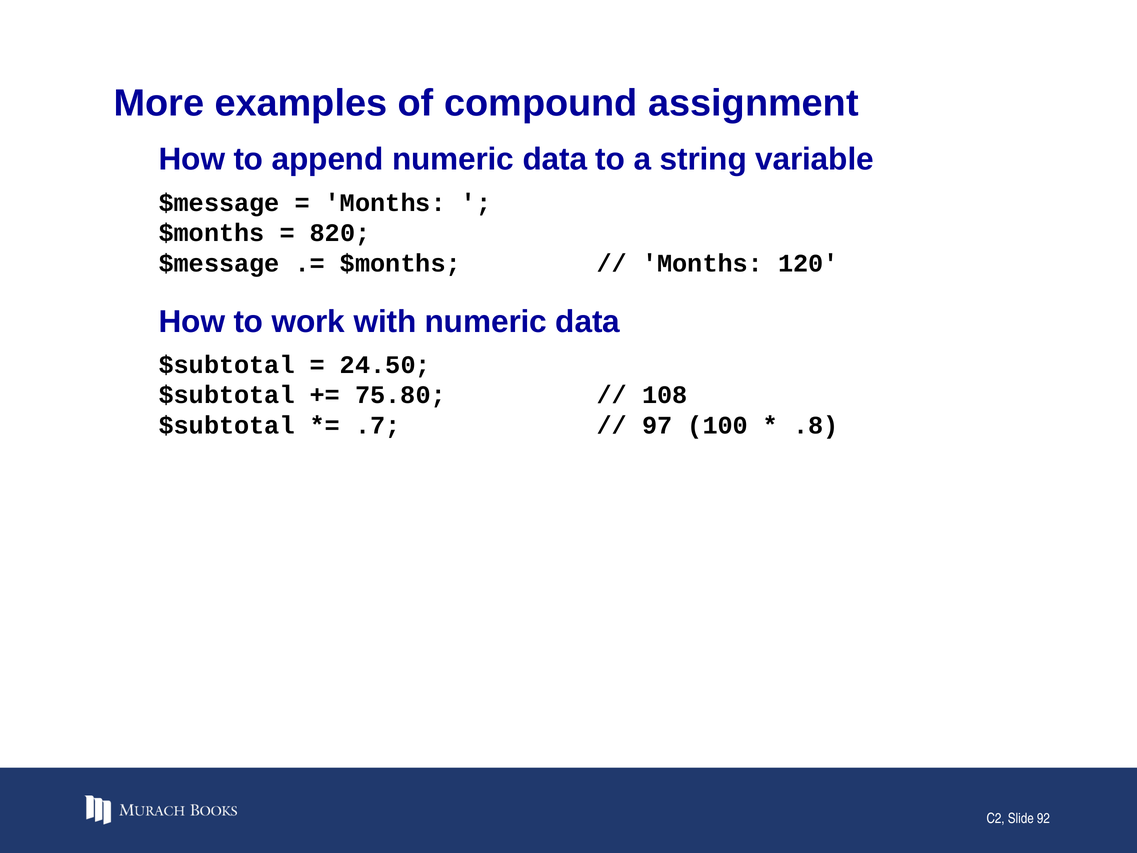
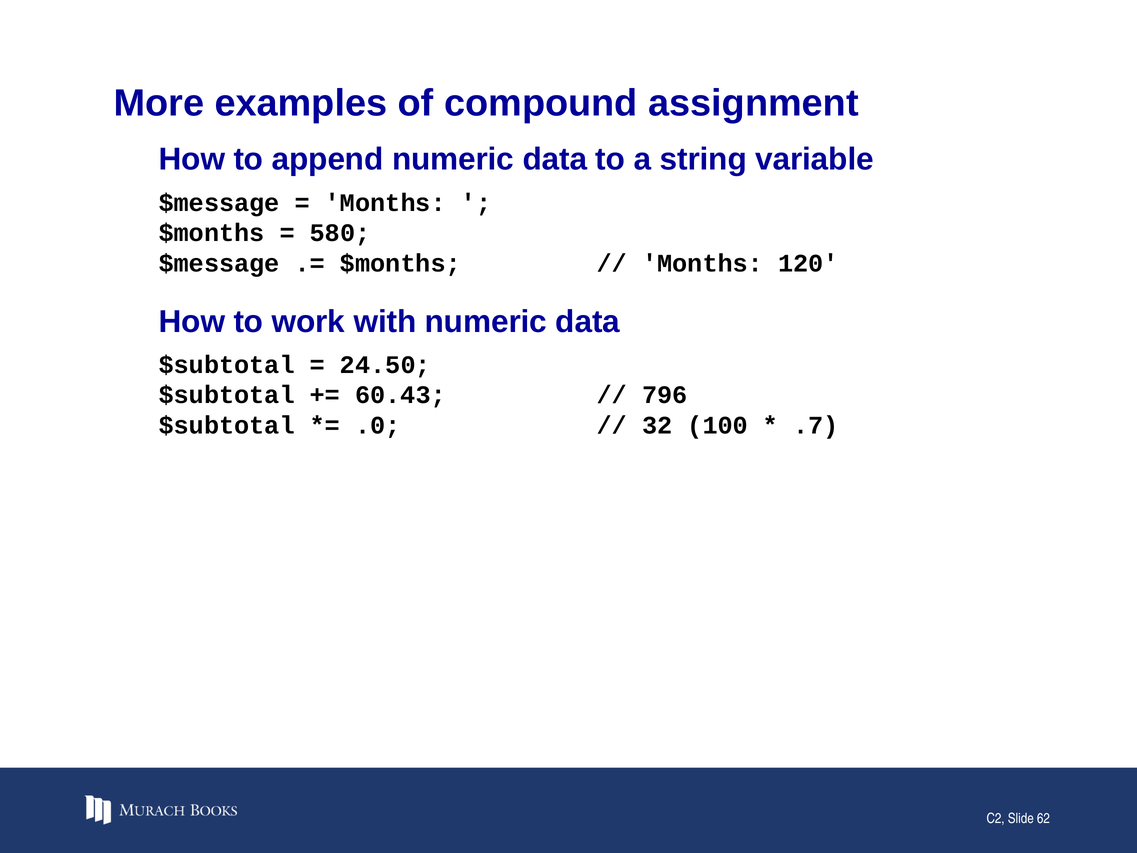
820: 820 -> 580
75.80: 75.80 -> 60.43
108: 108 -> 796
.7: .7 -> .0
97: 97 -> 32
.8: .8 -> .7
92: 92 -> 62
